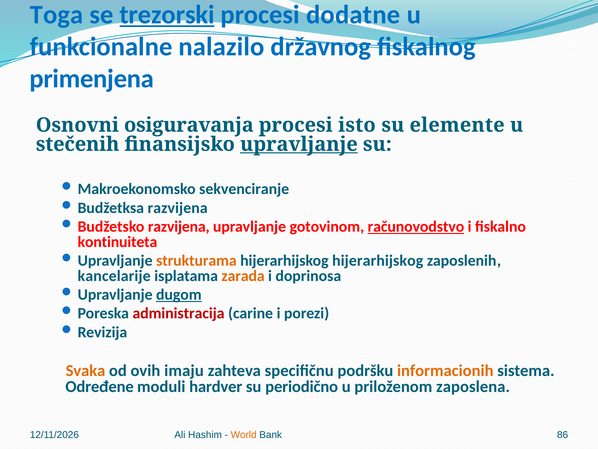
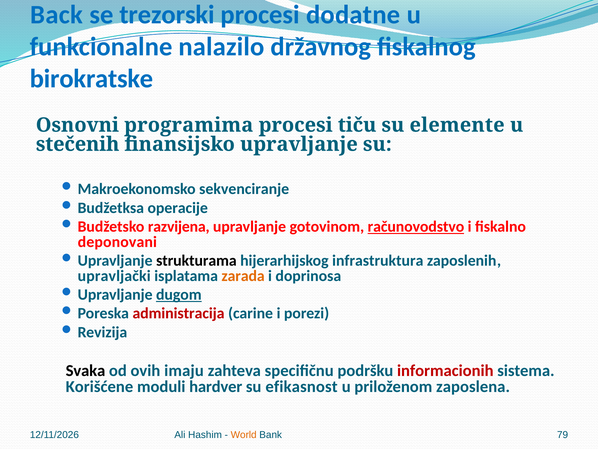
Toga: Toga -> Back
trezorski underline: present -> none
primenjena: primenjena -> birokratske
osiguravanja: osiguravanja -> programima
isto: isto -> tiču
upravljanje at (299, 144) underline: present -> none
razvijena at (178, 208): razvijena -> operacije
kontinuiteta: kontinuiteta -> deponovani
strukturama colour: orange -> black
hijerarhijskog hijerarhijskog: hijerarhijskog -> infrastruktura
kancelarije: kancelarije -> upravljački
Svaka colour: orange -> black
informacionih colour: orange -> red
Određene: Određene -> Korišćene
periodično: periodično -> efikasnost
86: 86 -> 79
